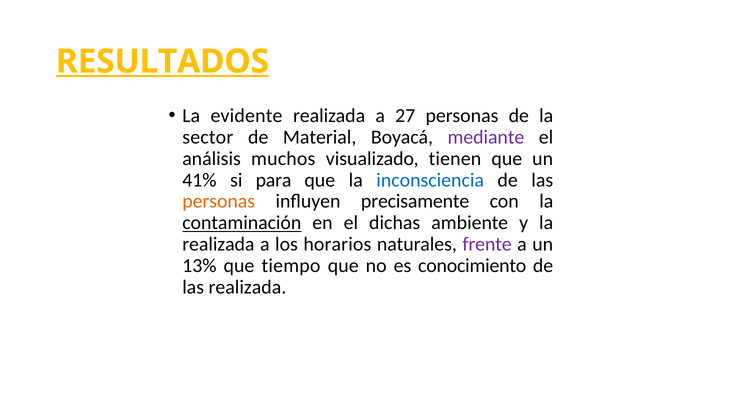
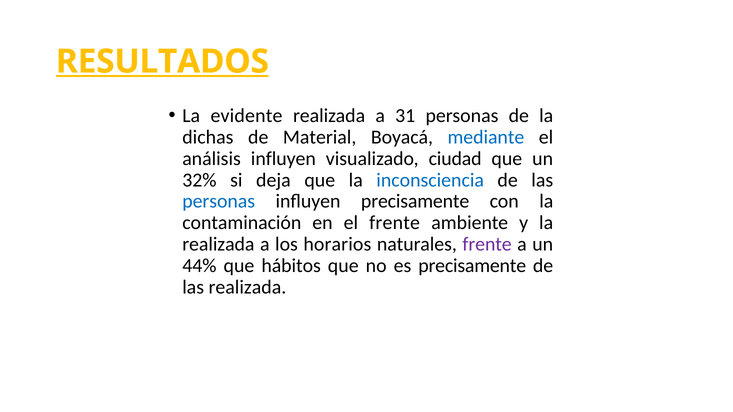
27: 27 -> 31
sector: sector -> dichas
mediante colour: purple -> blue
análisis muchos: muchos -> influyen
tienen: tienen -> ciudad
41%: 41% -> 32%
para: para -> deja
personas at (219, 202) colour: orange -> blue
contaminación underline: present -> none
el dichas: dichas -> frente
13%: 13% -> 44%
tiempo: tiempo -> hábitos
es conocimiento: conocimiento -> precisamente
